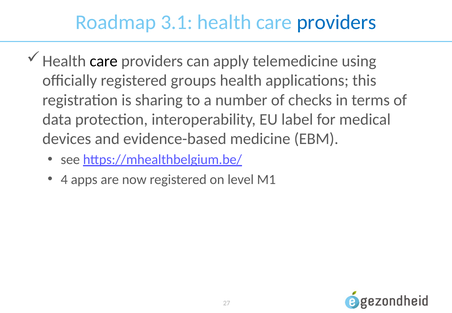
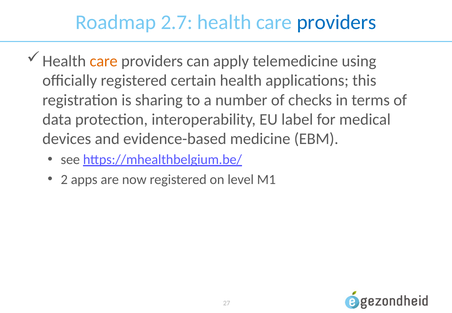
3.1: 3.1 -> 2.7
care at (104, 61) colour: black -> orange
groups: groups -> certain
4: 4 -> 2
